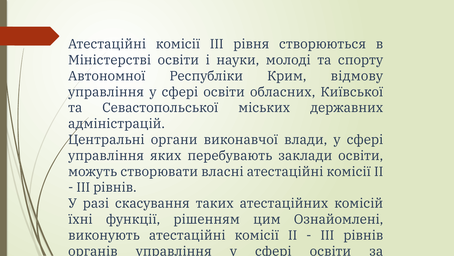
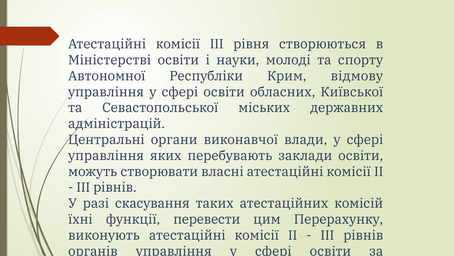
рішенням: рішенням -> перевести
Ознайомлені: Ознайомлені -> Перерахунку
